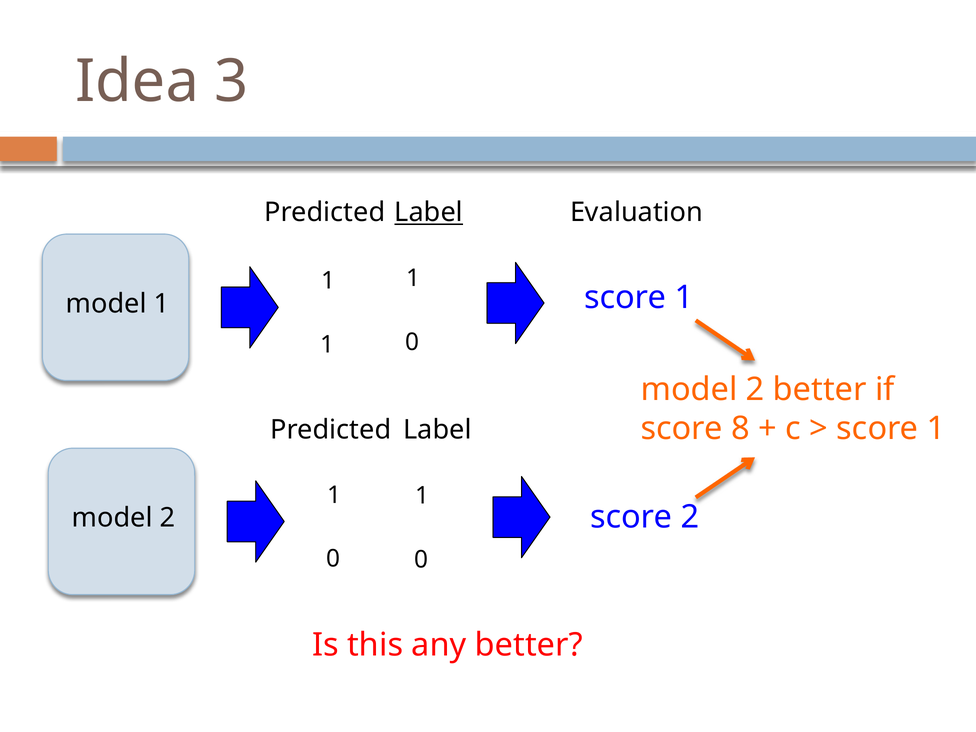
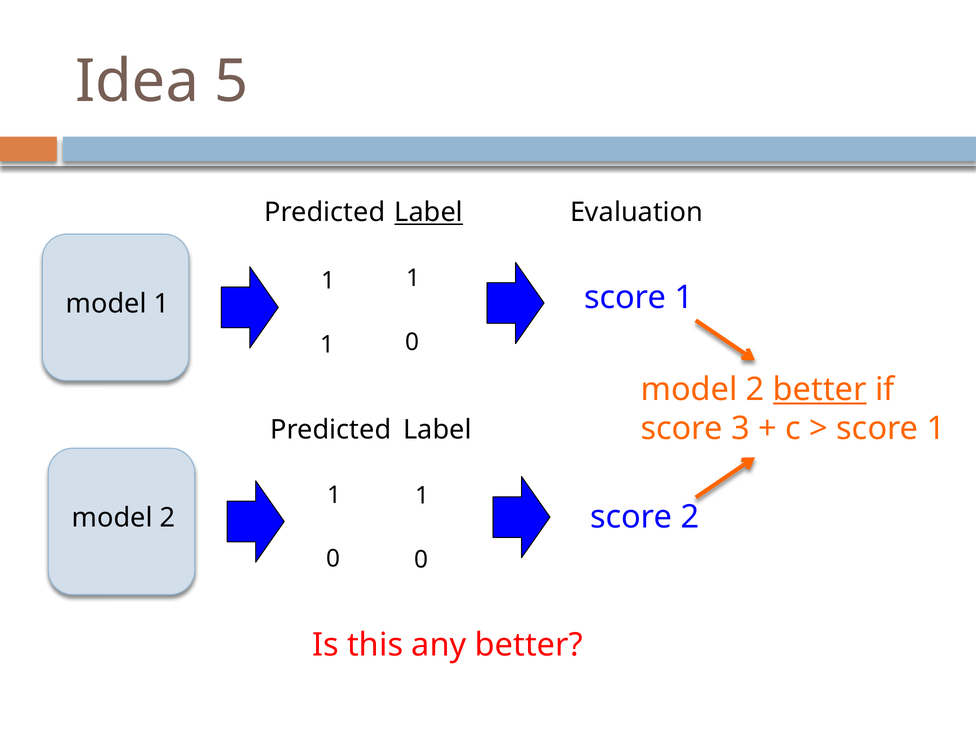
3: 3 -> 5
better at (820, 390) underline: none -> present
8: 8 -> 3
